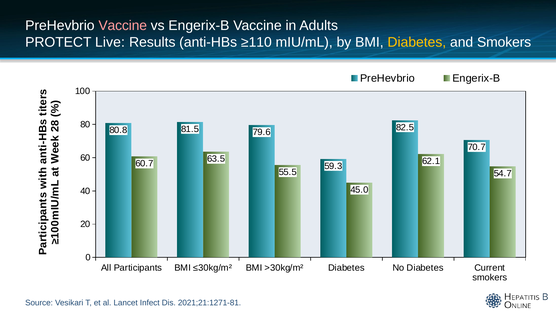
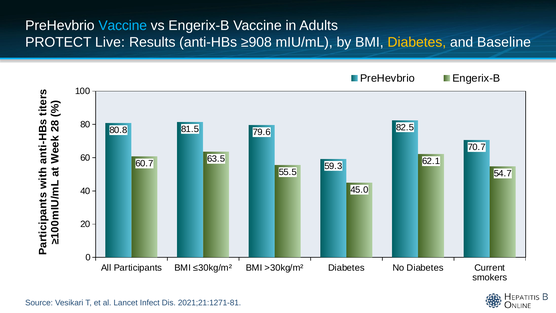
Vaccine at (123, 26) colour: pink -> light blue
≥110: ≥110 -> ≥908
and Smokers: Smokers -> Baseline
